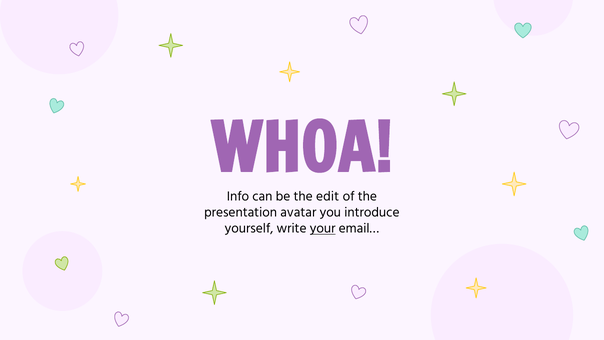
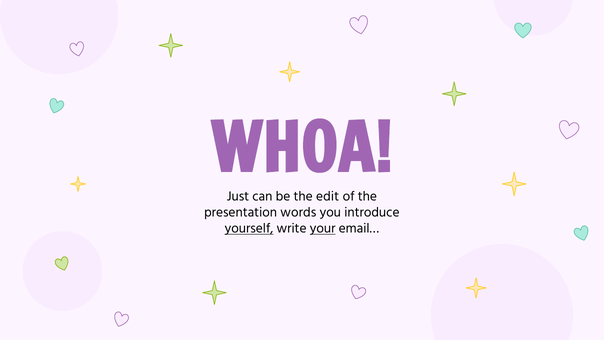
Info: Info -> Just
avatar: avatar -> words
yourself underline: none -> present
